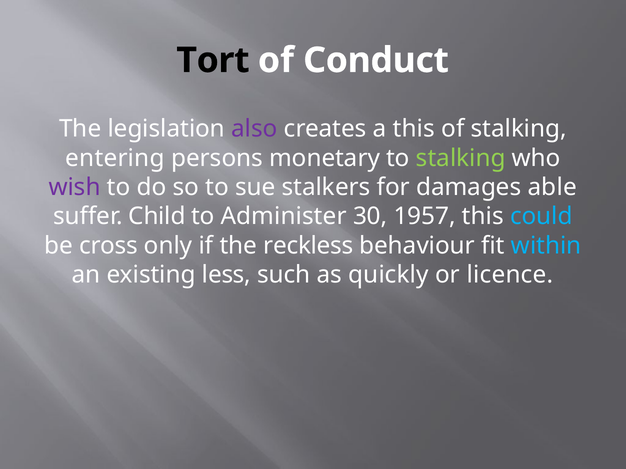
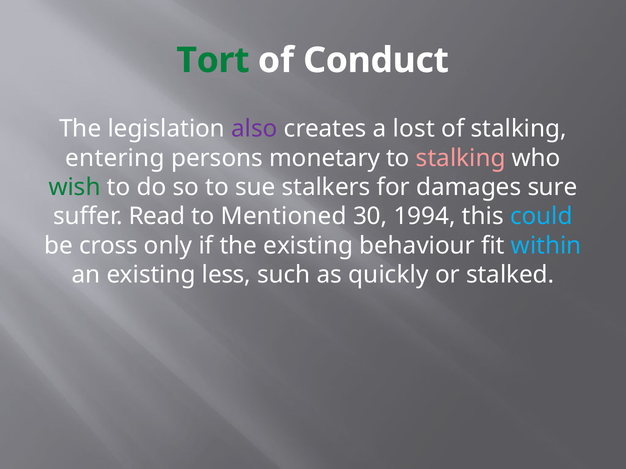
Tort colour: black -> green
a this: this -> lost
stalking at (461, 158) colour: light green -> pink
wish colour: purple -> green
able: able -> sure
Child: Child -> Read
Administer: Administer -> Mentioned
1957: 1957 -> 1994
the reckless: reckless -> existing
licence: licence -> stalked
